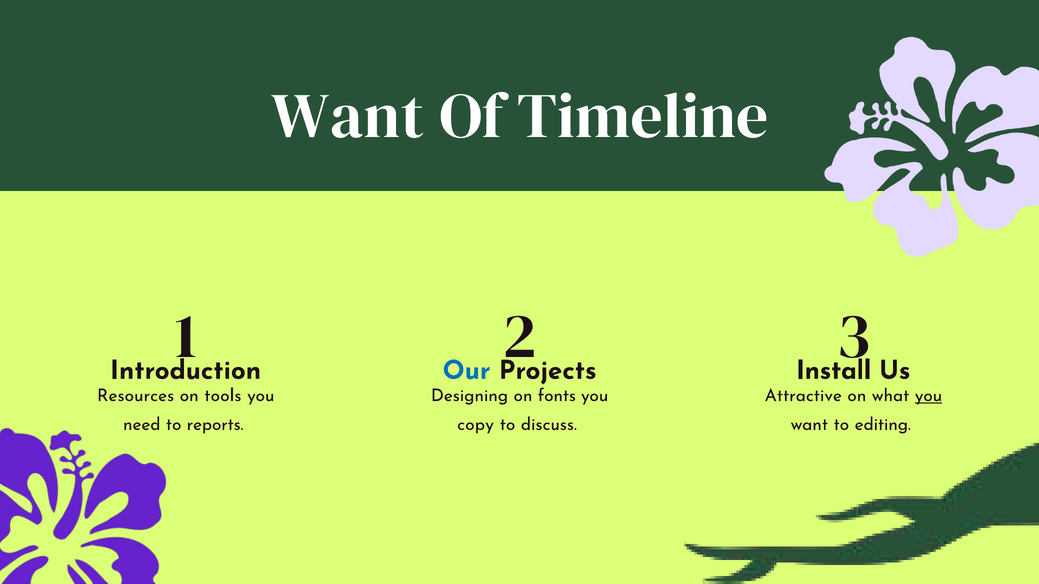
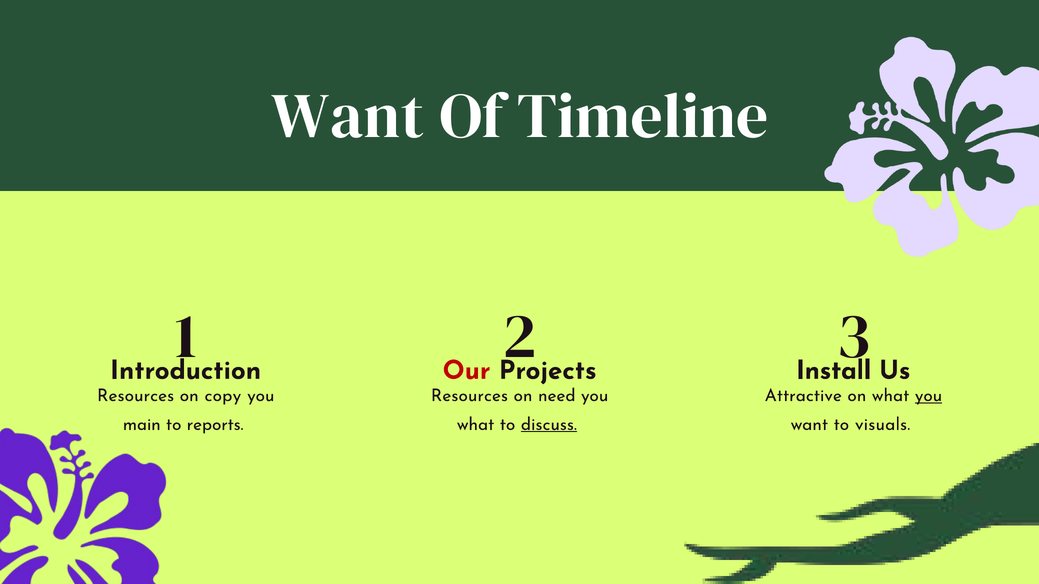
Our colour: blue -> red
tools: tools -> copy
Designing at (469, 396): Designing -> Resources
fonts: fonts -> need
need: need -> main
copy at (475, 425): copy -> what
discuss underline: none -> present
editing: editing -> visuals
